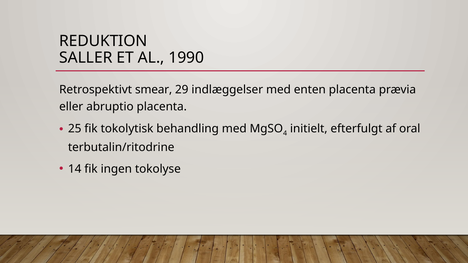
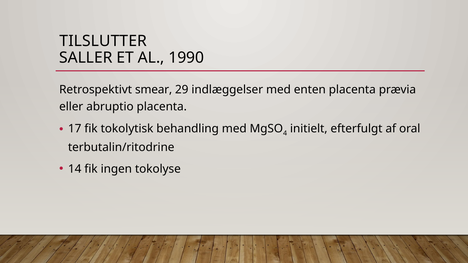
REDUKTION: REDUKTION -> TILSLUTTER
25: 25 -> 17
